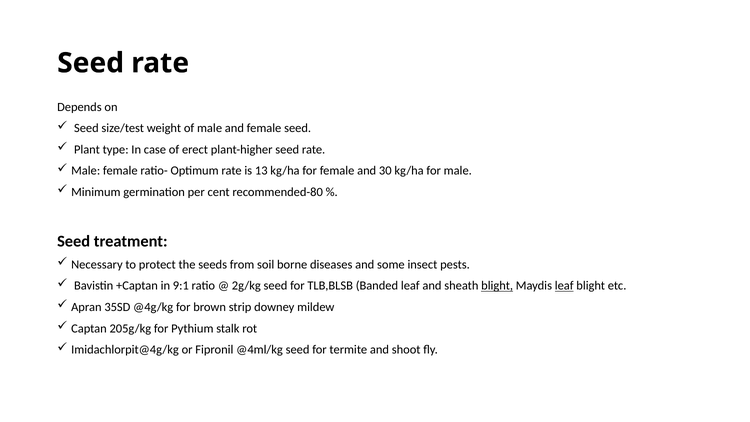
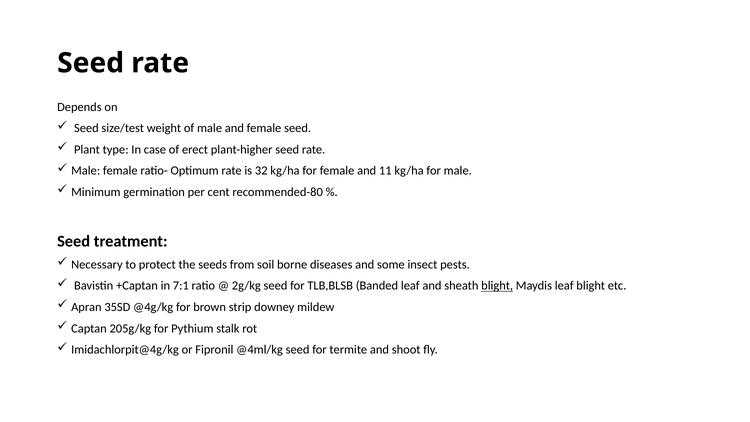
13: 13 -> 32
30: 30 -> 11
9:1: 9:1 -> 7:1
leaf at (564, 286) underline: present -> none
